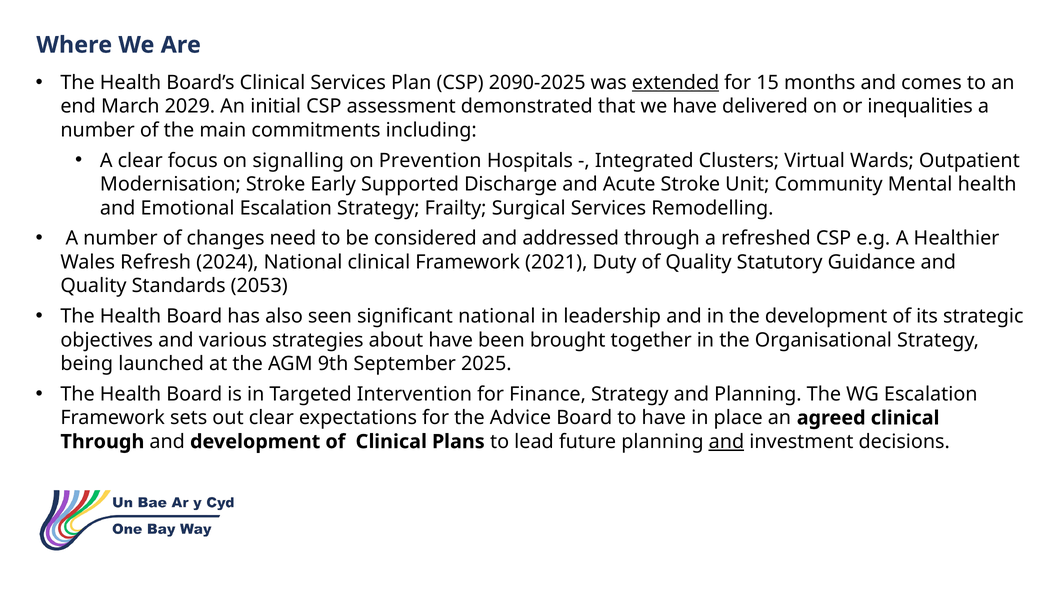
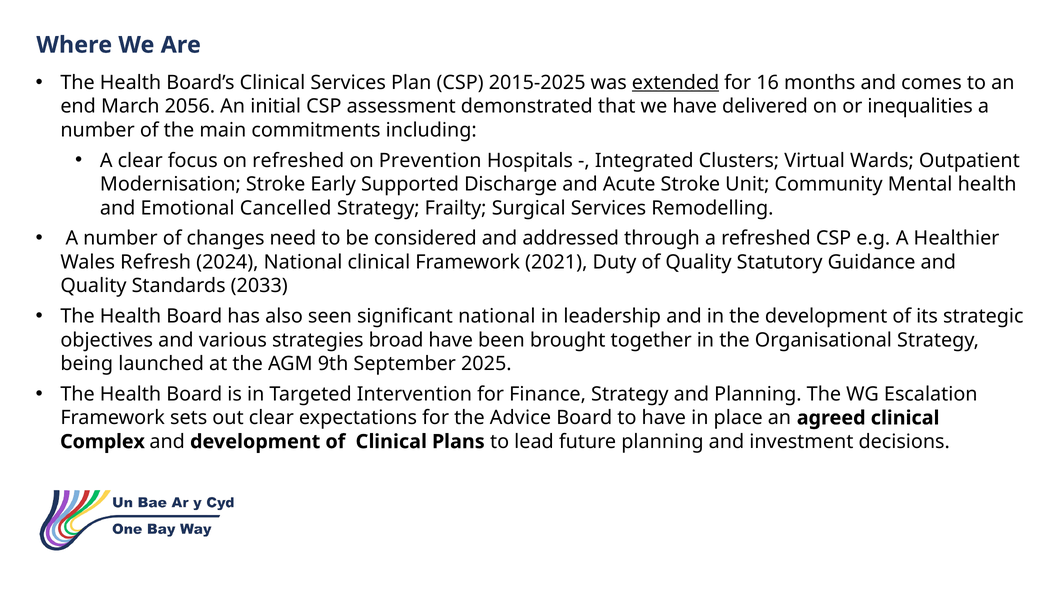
2090-2025: 2090-2025 -> 2015-2025
15: 15 -> 16
2029: 2029 -> 2056
on signalling: signalling -> refreshed
Emotional Escalation: Escalation -> Cancelled
2053: 2053 -> 2033
about: about -> broad
Through at (102, 441): Through -> Complex
and at (726, 441) underline: present -> none
